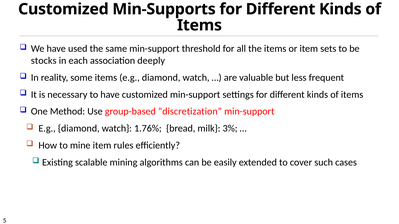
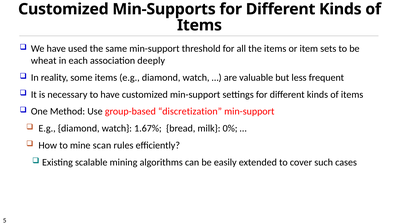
stocks: stocks -> wheat
1.76%: 1.76% -> 1.67%
3%: 3% -> 0%
mine item: item -> scan
